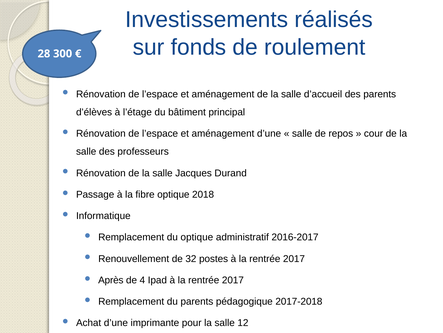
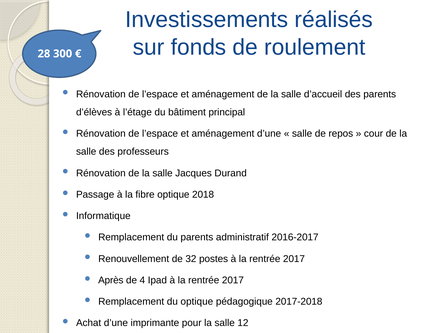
du optique: optique -> parents
du parents: parents -> optique
